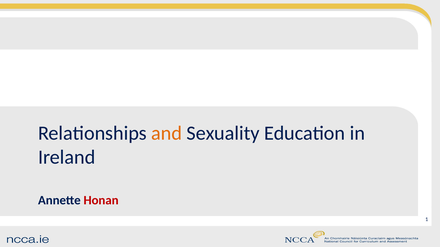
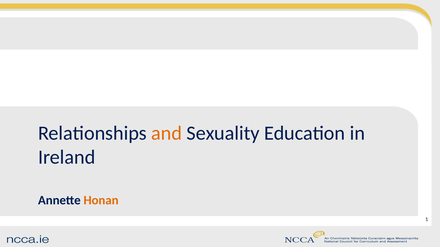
Honan colour: red -> orange
